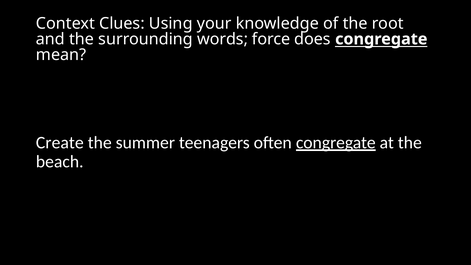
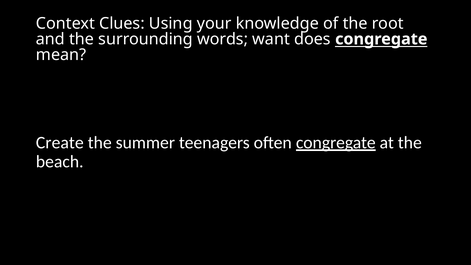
force: force -> want
